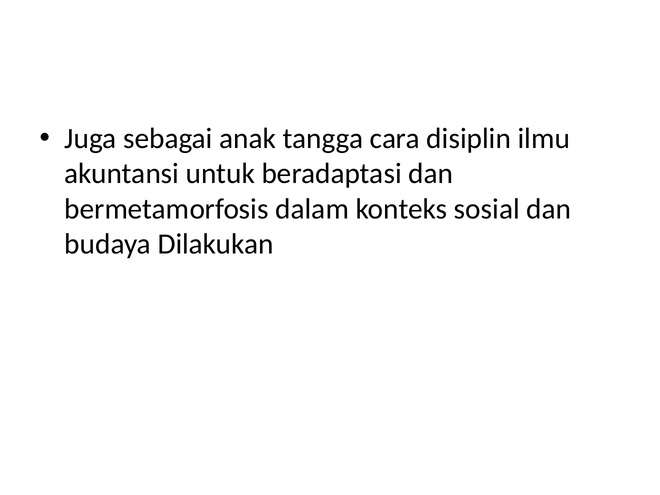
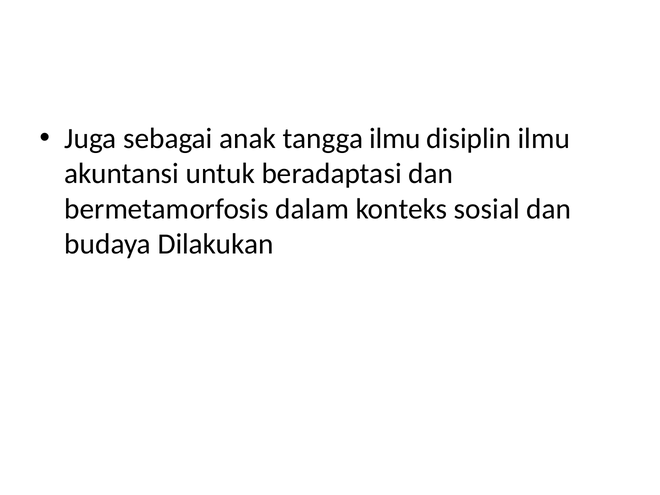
tangga cara: cara -> ilmu
